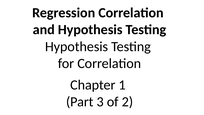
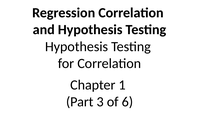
2: 2 -> 6
